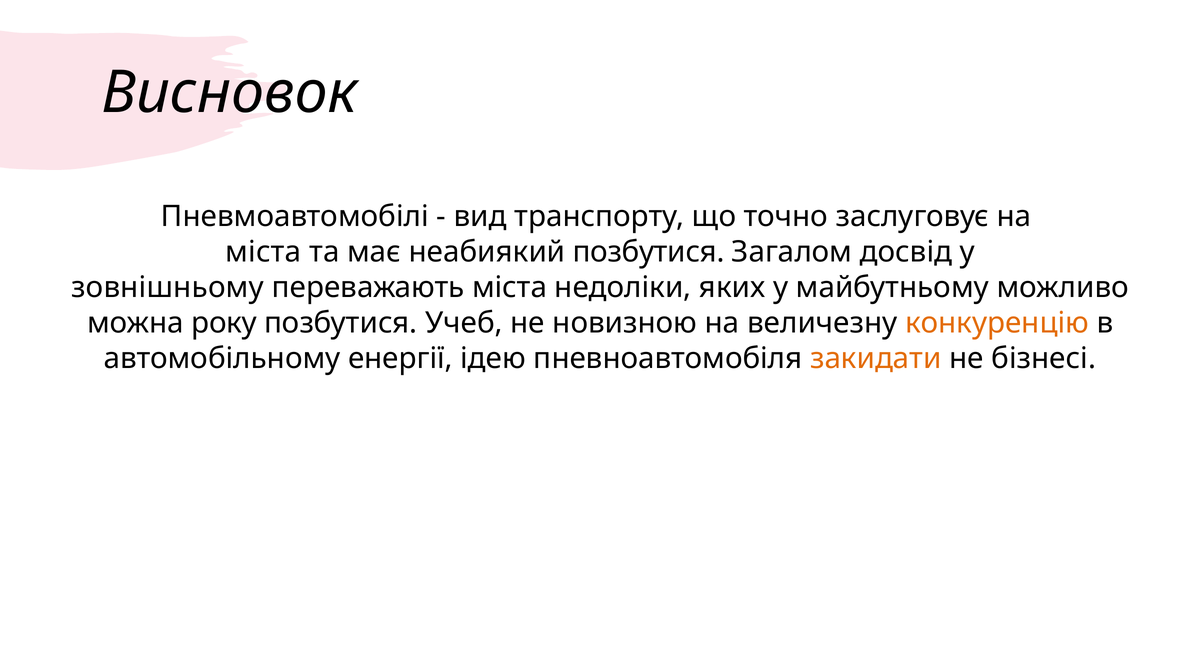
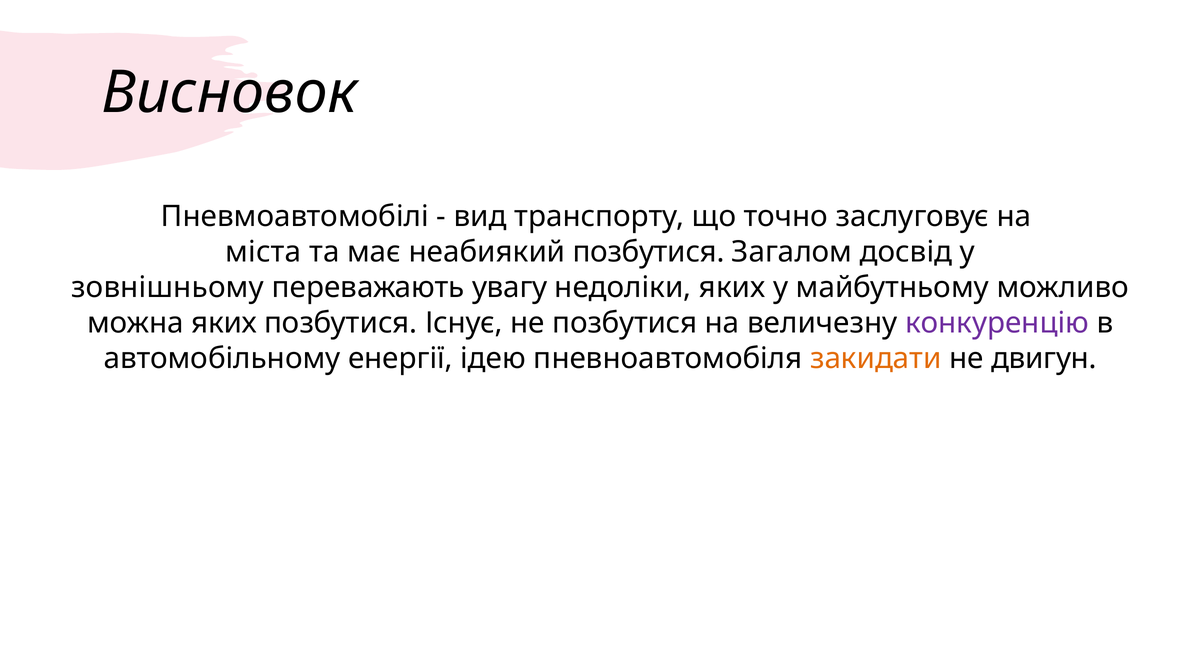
переважають міста: міста -> увагу
можна року: року -> яких
Учеб: Учеб -> Існує
не новизною: новизною -> позбутися
конкуренцію colour: orange -> purple
бізнесі: бізнесі -> двигун
